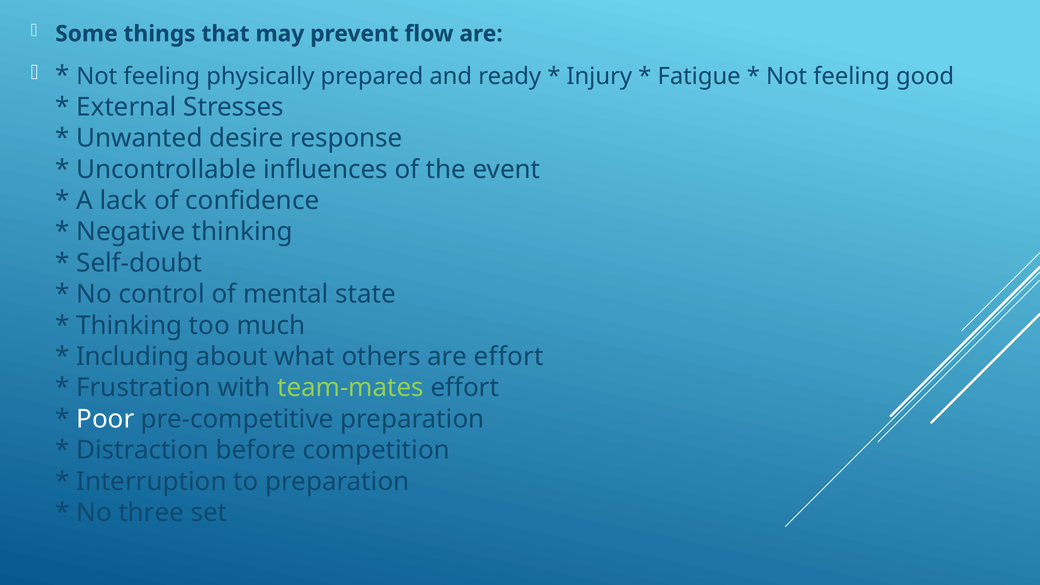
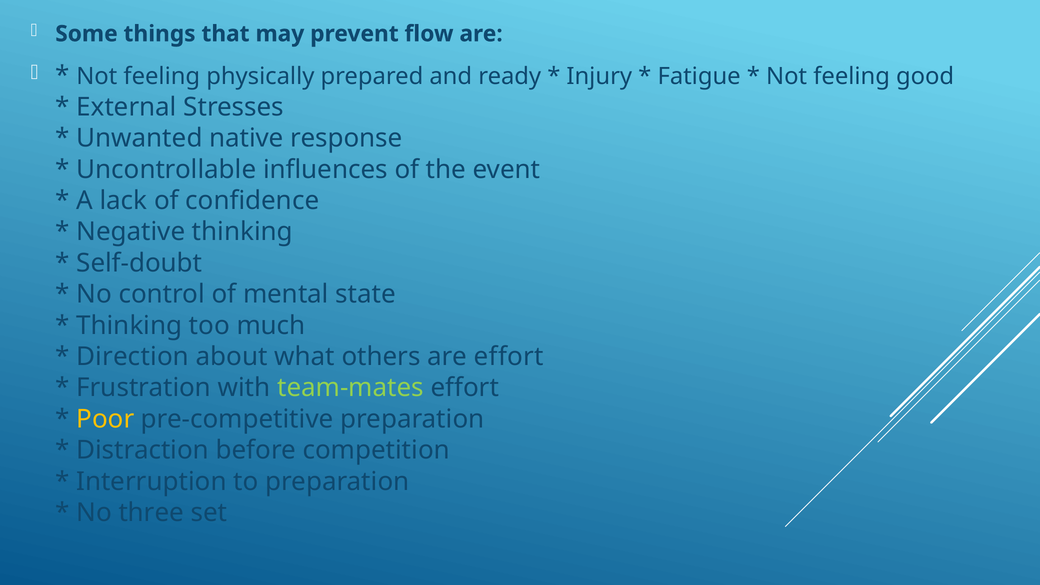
desire: desire -> native
Including: Including -> Direction
Poor colour: white -> yellow
